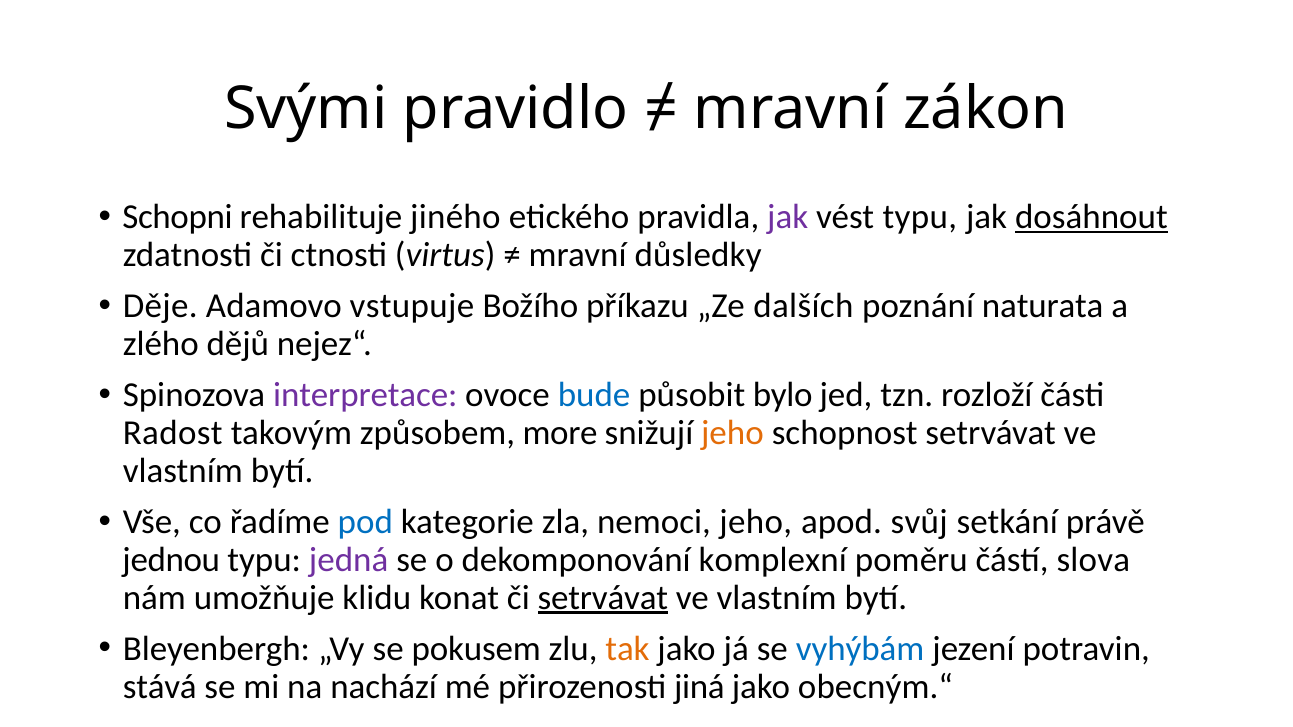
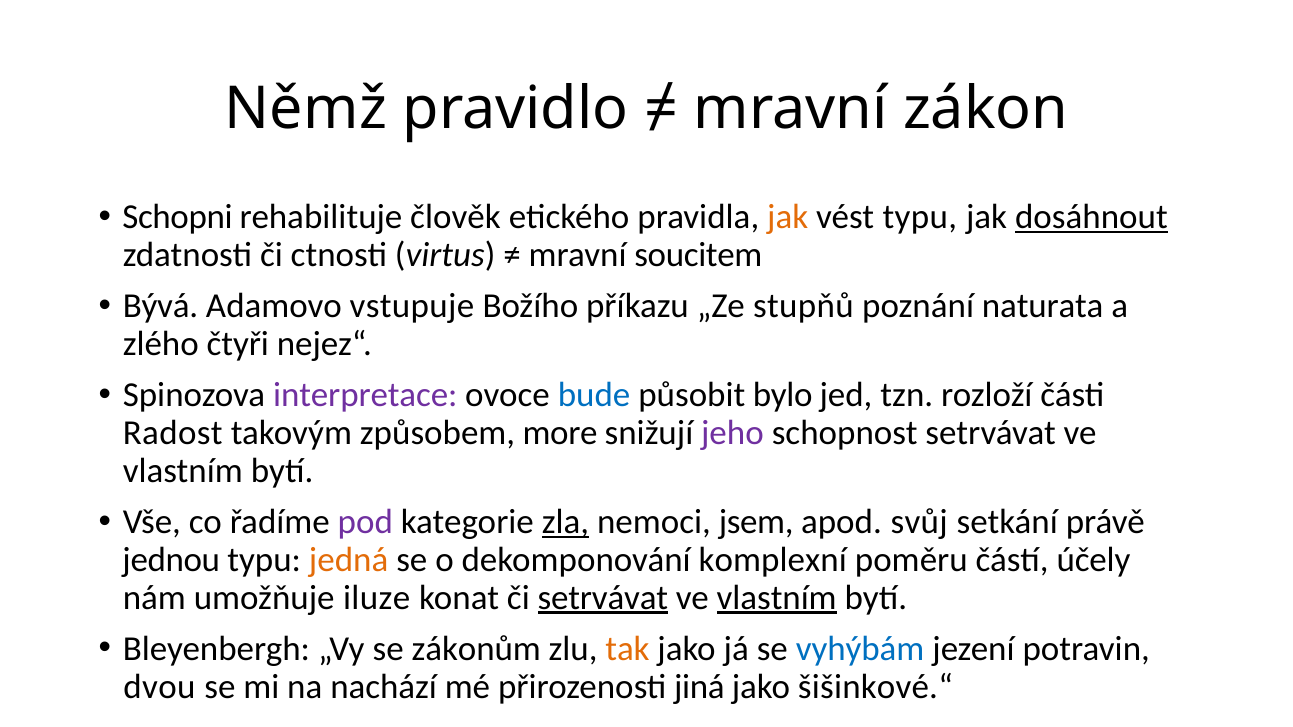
Svými: Svými -> Němž
jiného: jiného -> člověk
jak at (788, 217) colour: purple -> orange
důsledky: důsledky -> soucitem
Děje: Děje -> Bývá
dalších: dalších -> stupňů
dějů: dějů -> čtyři
jeho at (732, 433) colour: orange -> purple
pod colour: blue -> purple
zla underline: none -> present
nemoci jeho: jeho -> jsem
jedná colour: purple -> orange
slova: slova -> účely
klidu: klidu -> iluze
vlastním at (777, 598) underline: none -> present
pokusem: pokusem -> zákonům
stává: stává -> dvou
obecným.“: obecným.“ -> šišinkové.“
